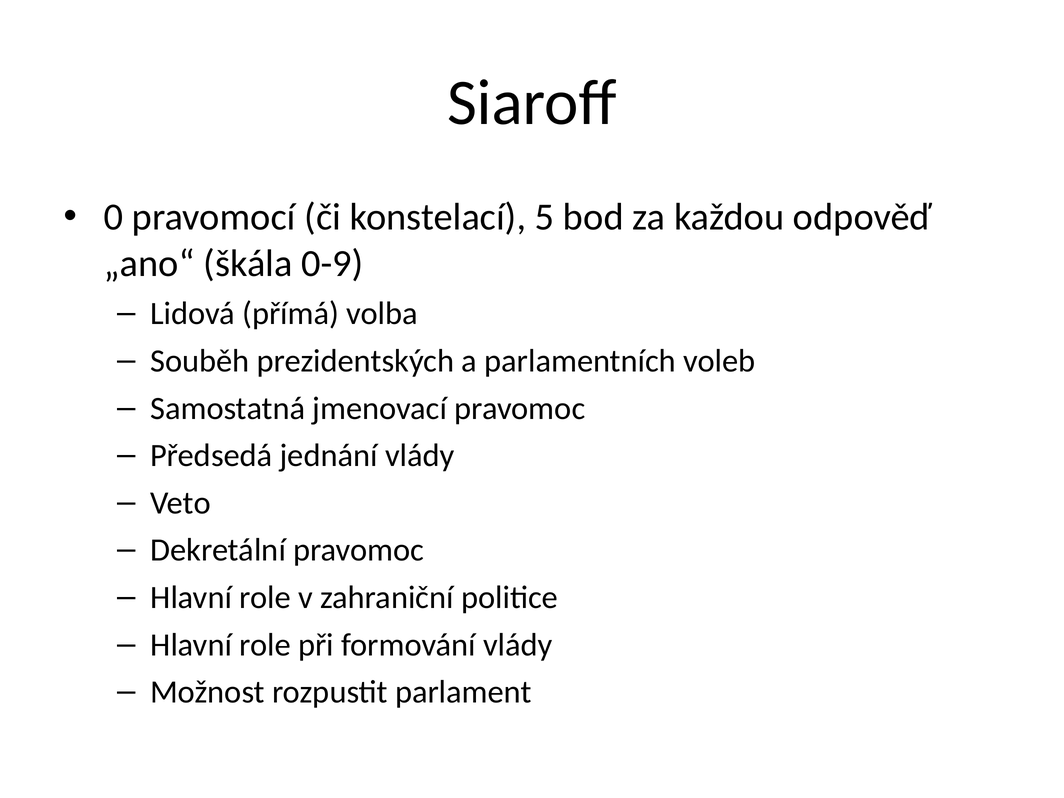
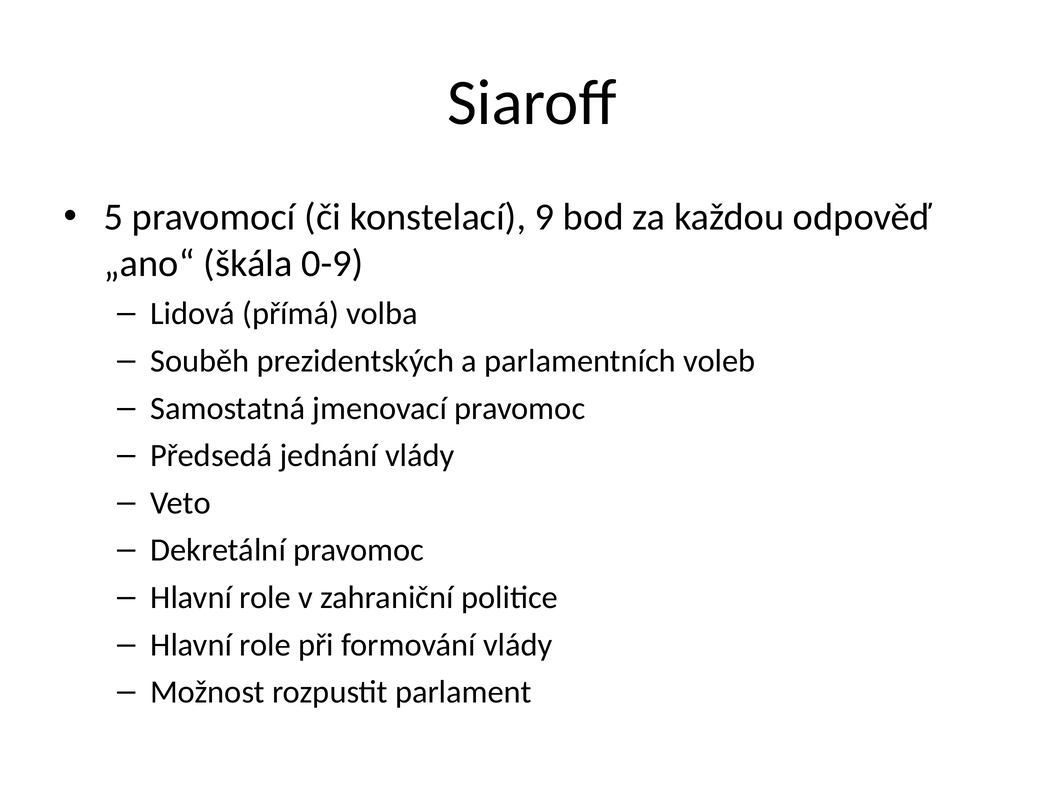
0: 0 -> 5
5: 5 -> 9
